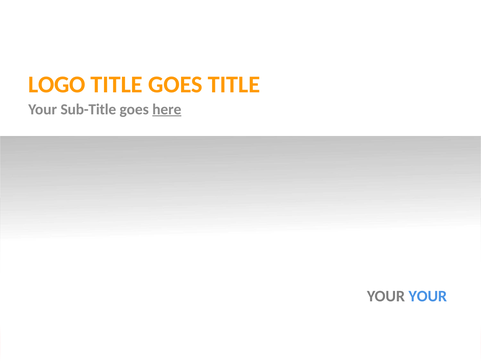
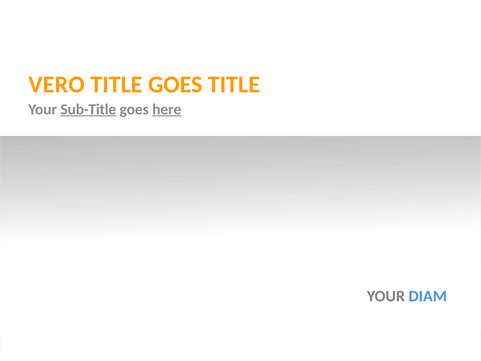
LOGO: LOGO -> VERO
Sub-Title underline: none -> present
YOUR YOUR: YOUR -> DIAM
